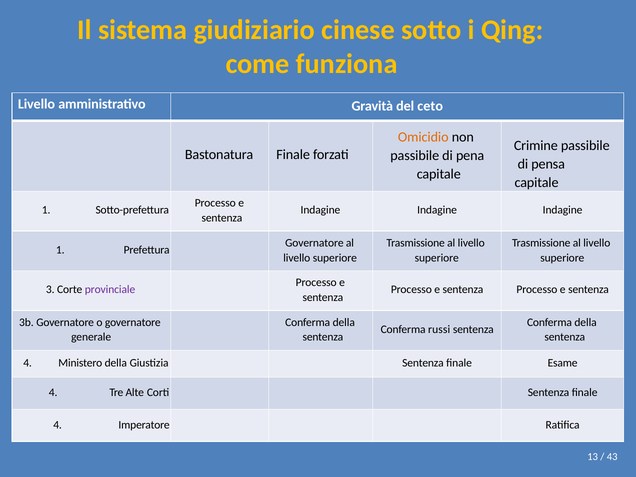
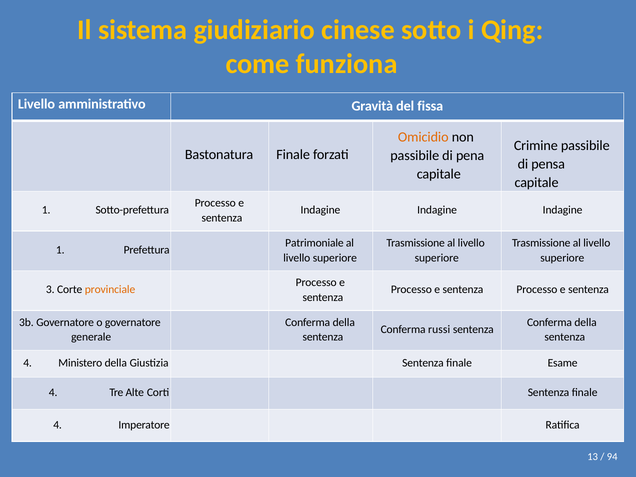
ceto: ceto -> fissa
Governatore at (314, 243): Governatore -> Patrimoniale
provinciale colour: purple -> orange
43: 43 -> 94
